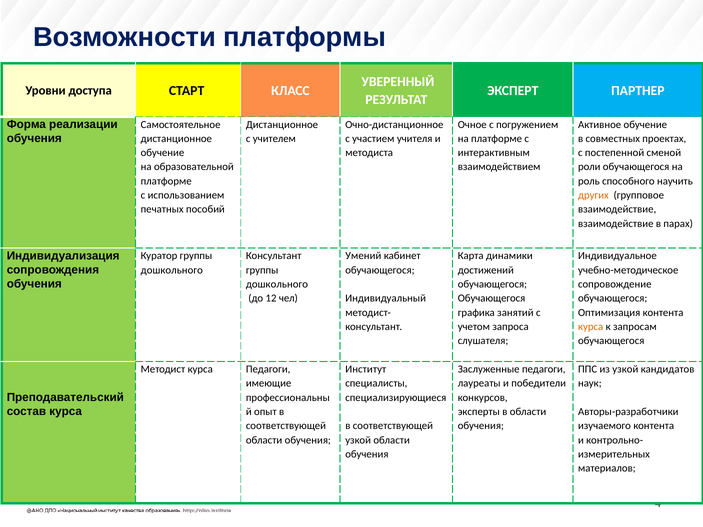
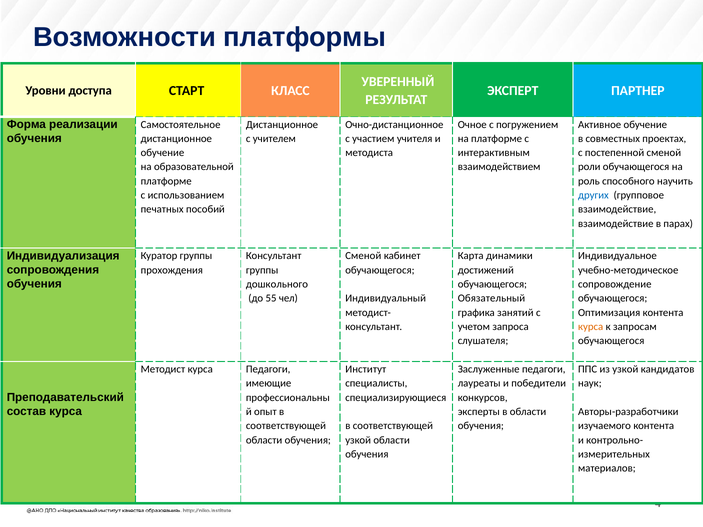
других colour: orange -> blue
Умений at (363, 256): Умений -> Сменой
дошкольного at (172, 270): дошкольного -> прохождения
12: 12 -> 55
Обучающегося at (492, 298): Обучающегося -> Обязательный
